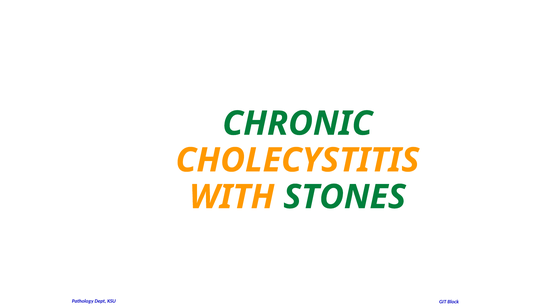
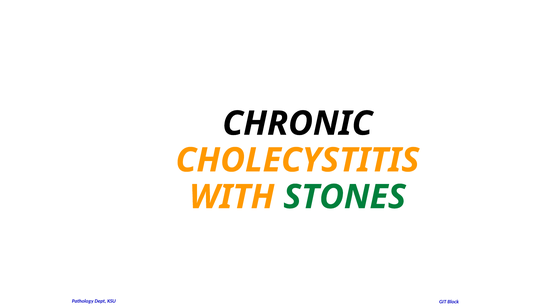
CHRONIC colour: green -> black
